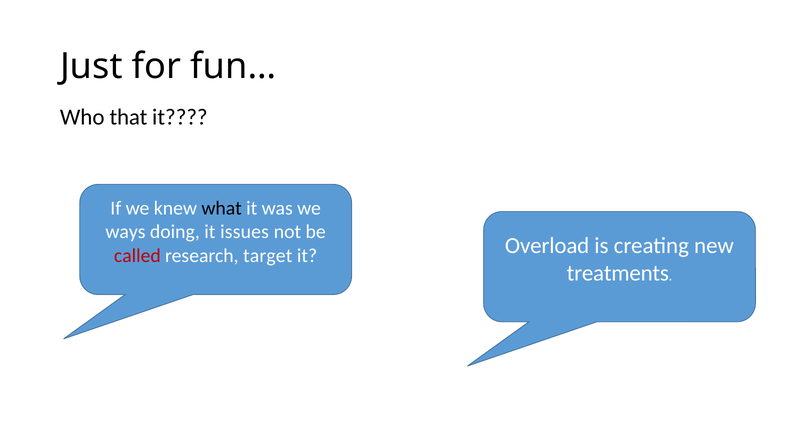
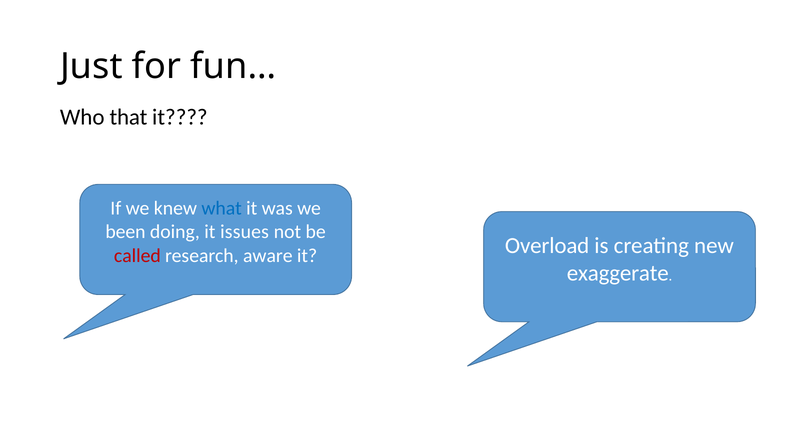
what colour: black -> blue
ways: ways -> been
target: target -> aware
treatments: treatments -> exaggerate
